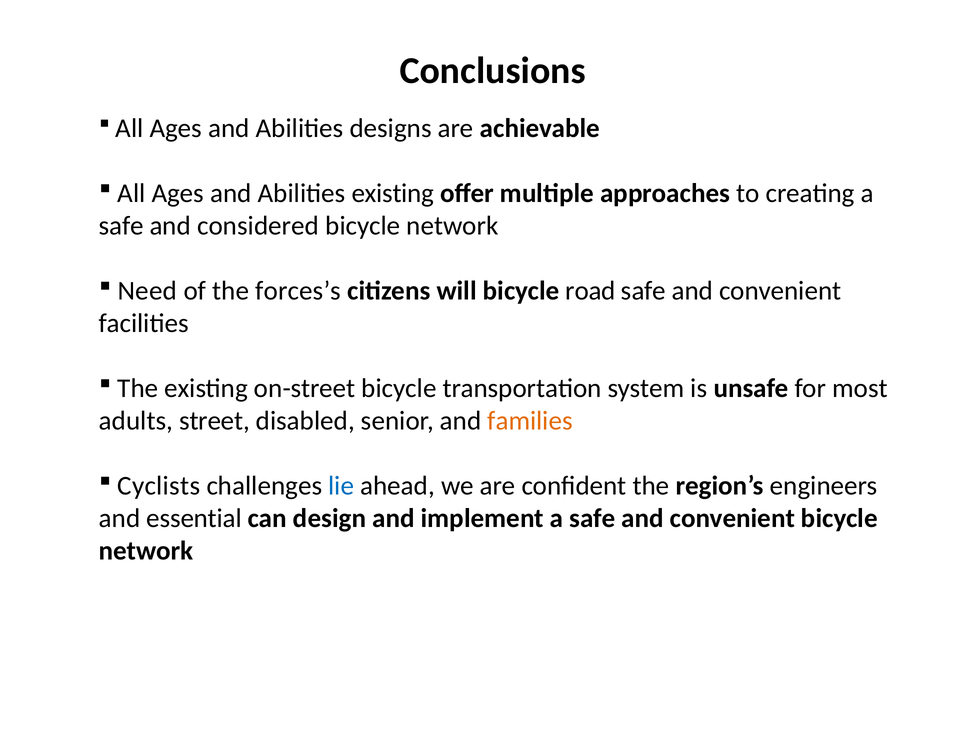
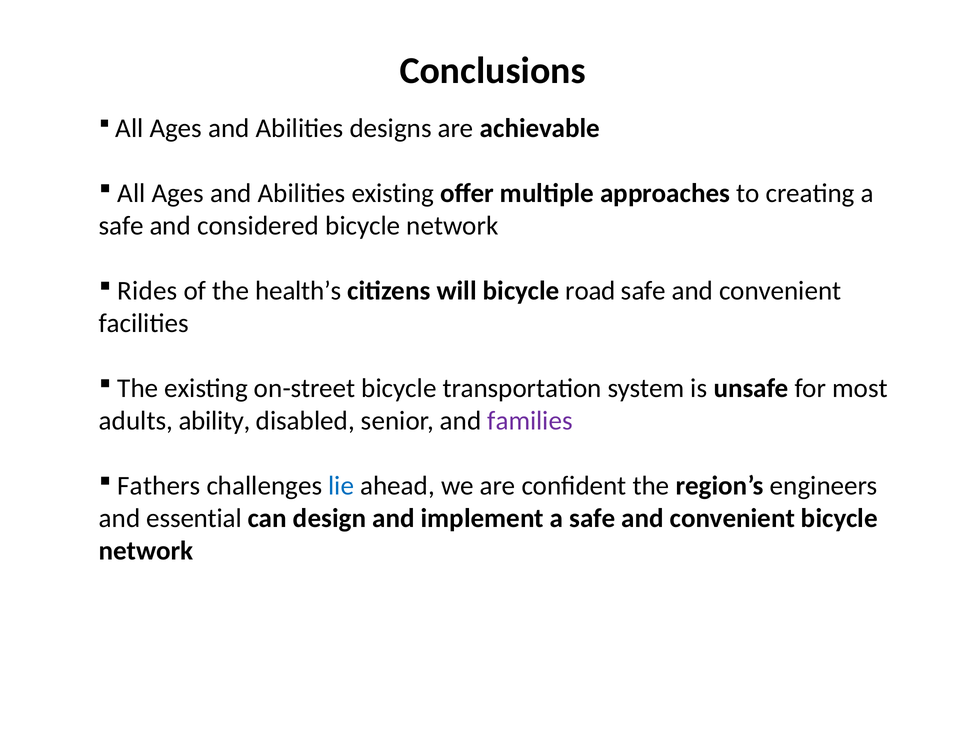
Need: Need -> Rides
forces’s: forces’s -> health’s
street: street -> ability
families colour: orange -> purple
Cyclists: Cyclists -> Fathers
